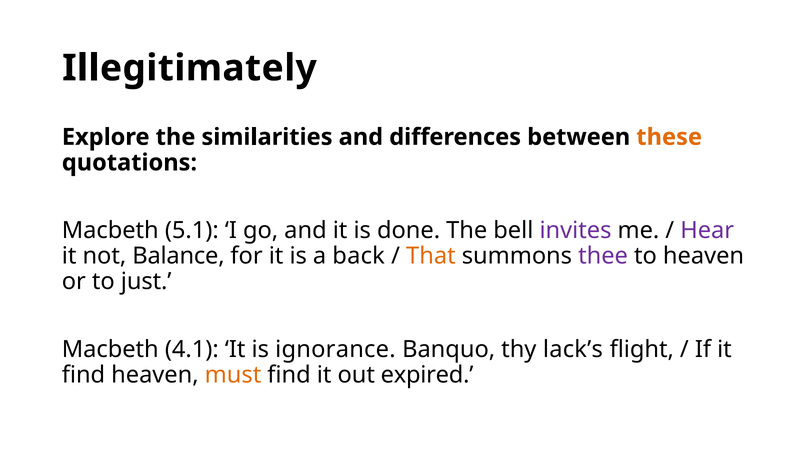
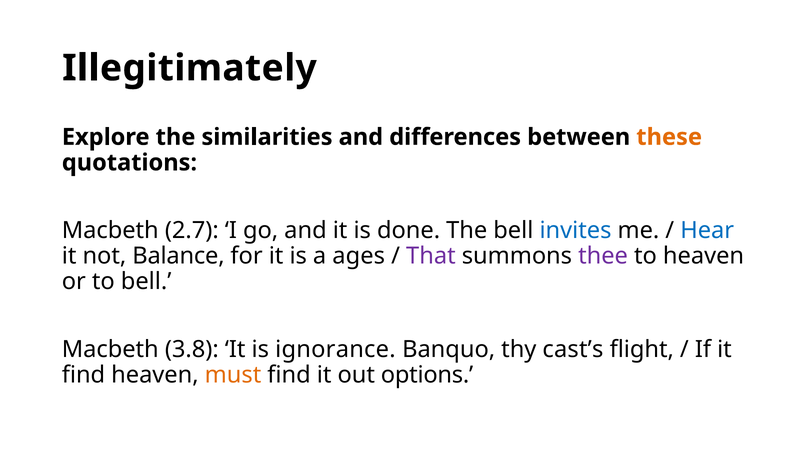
5.1: 5.1 -> 2.7
invites colour: purple -> blue
Hear colour: purple -> blue
back: back -> ages
That colour: orange -> purple
to just: just -> bell
4.1: 4.1 -> 3.8
lack’s: lack’s -> cast’s
expired: expired -> options
